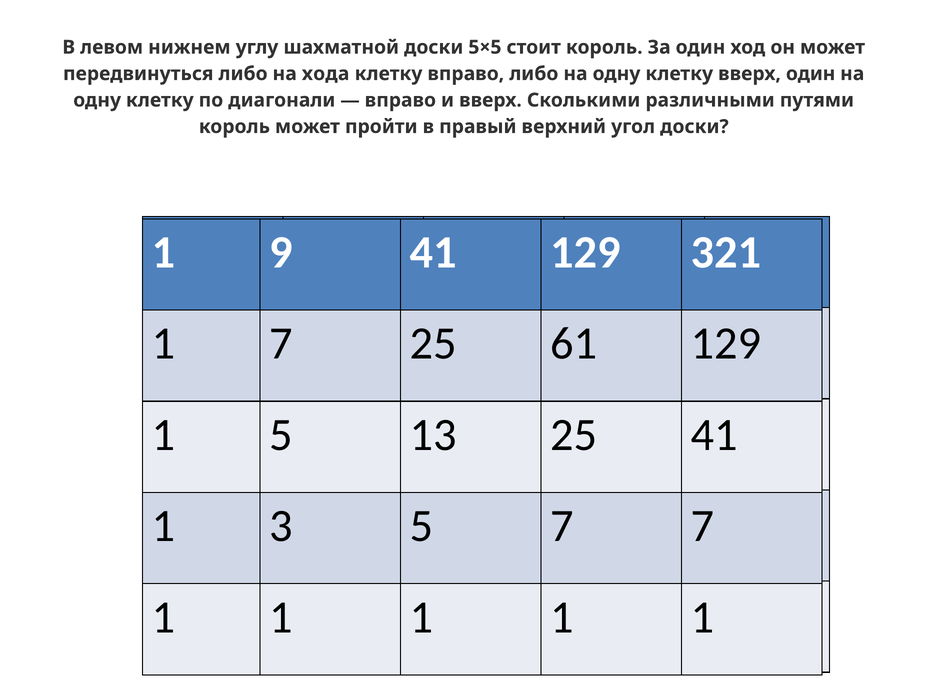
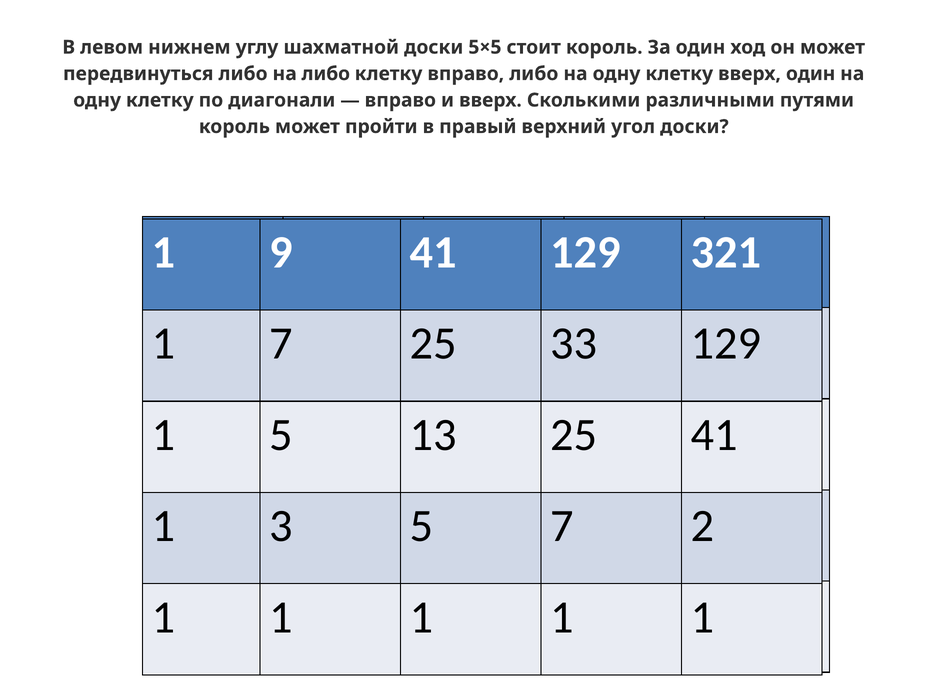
на хода: хода -> либо
61: 61 -> 33
7 7: 7 -> 2
